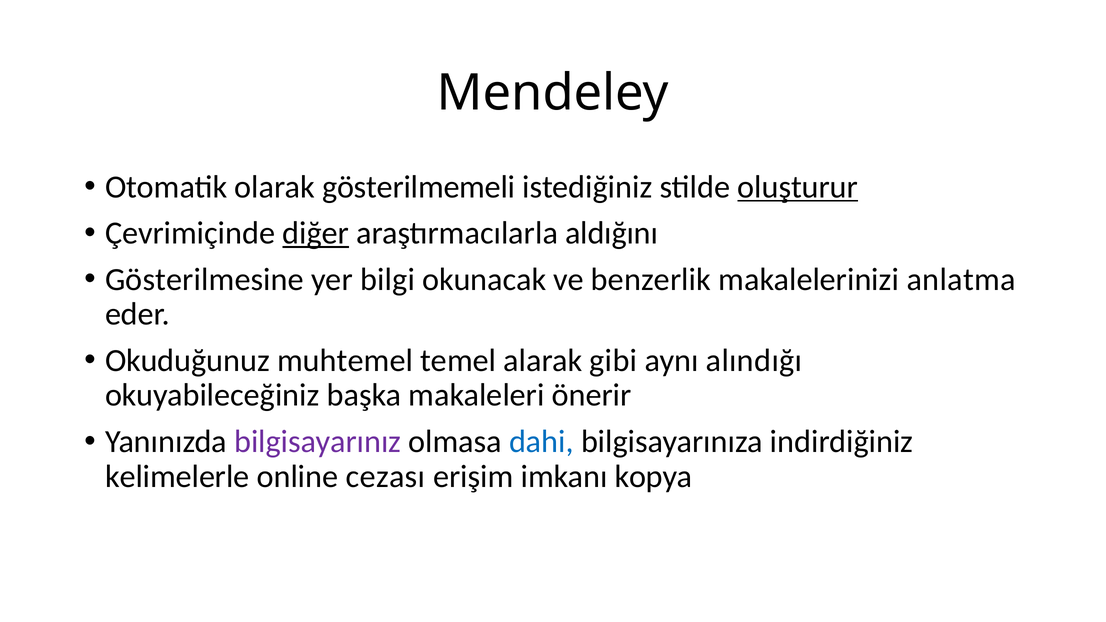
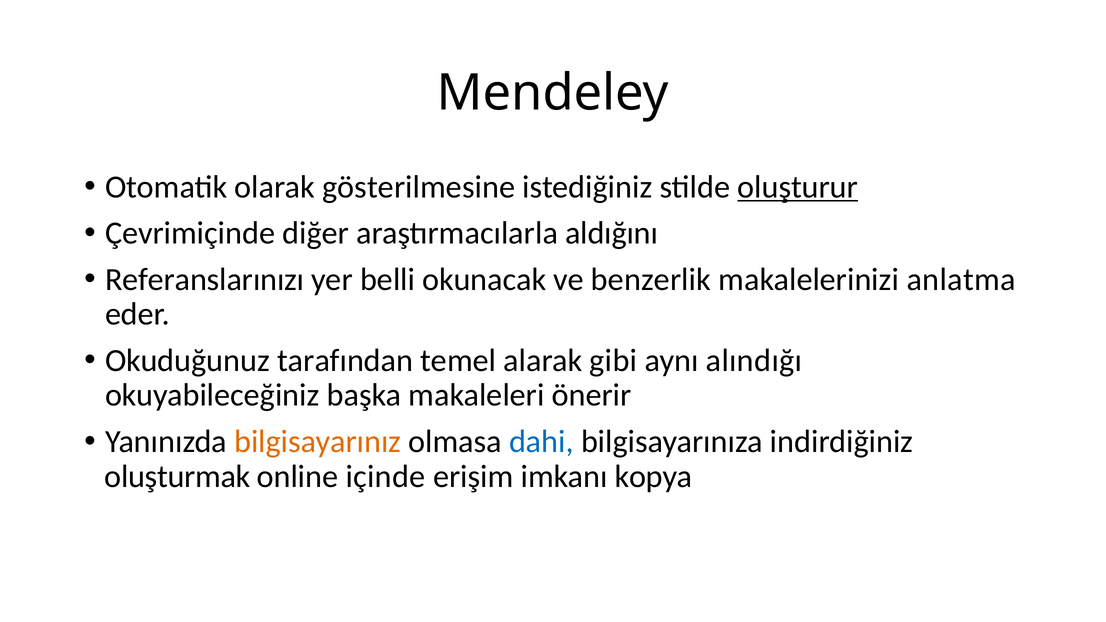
gösterilmemeli: gösterilmemeli -> gösterilmesine
diğer underline: present -> none
Gösterilmesine: Gösterilmesine -> Referanslarınızı
bilgi: bilgi -> belli
muhtemel: muhtemel -> tarafından
bilgisayarınız colour: purple -> orange
kelimelerle: kelimelerle -> oluşturmak
cezası: cezası -> içinde
